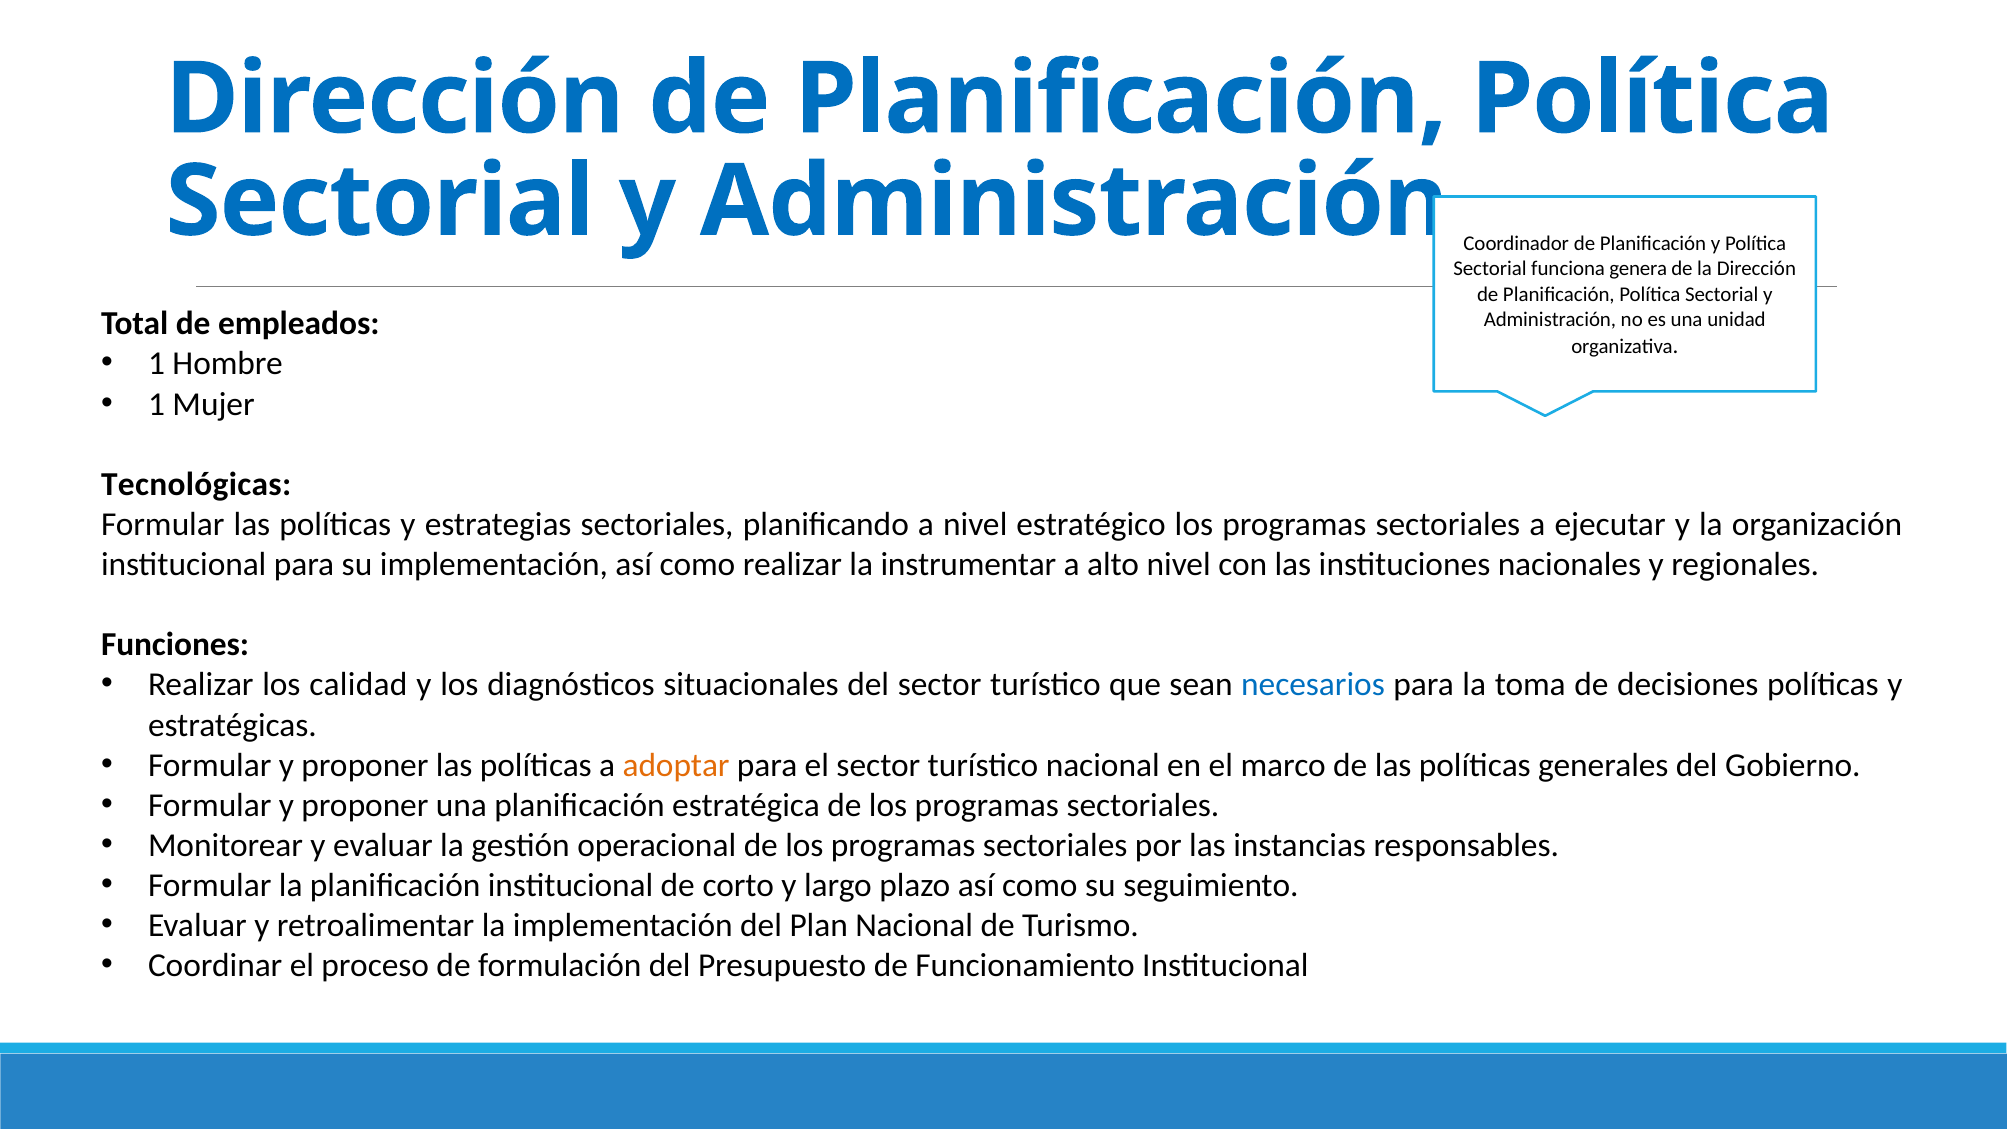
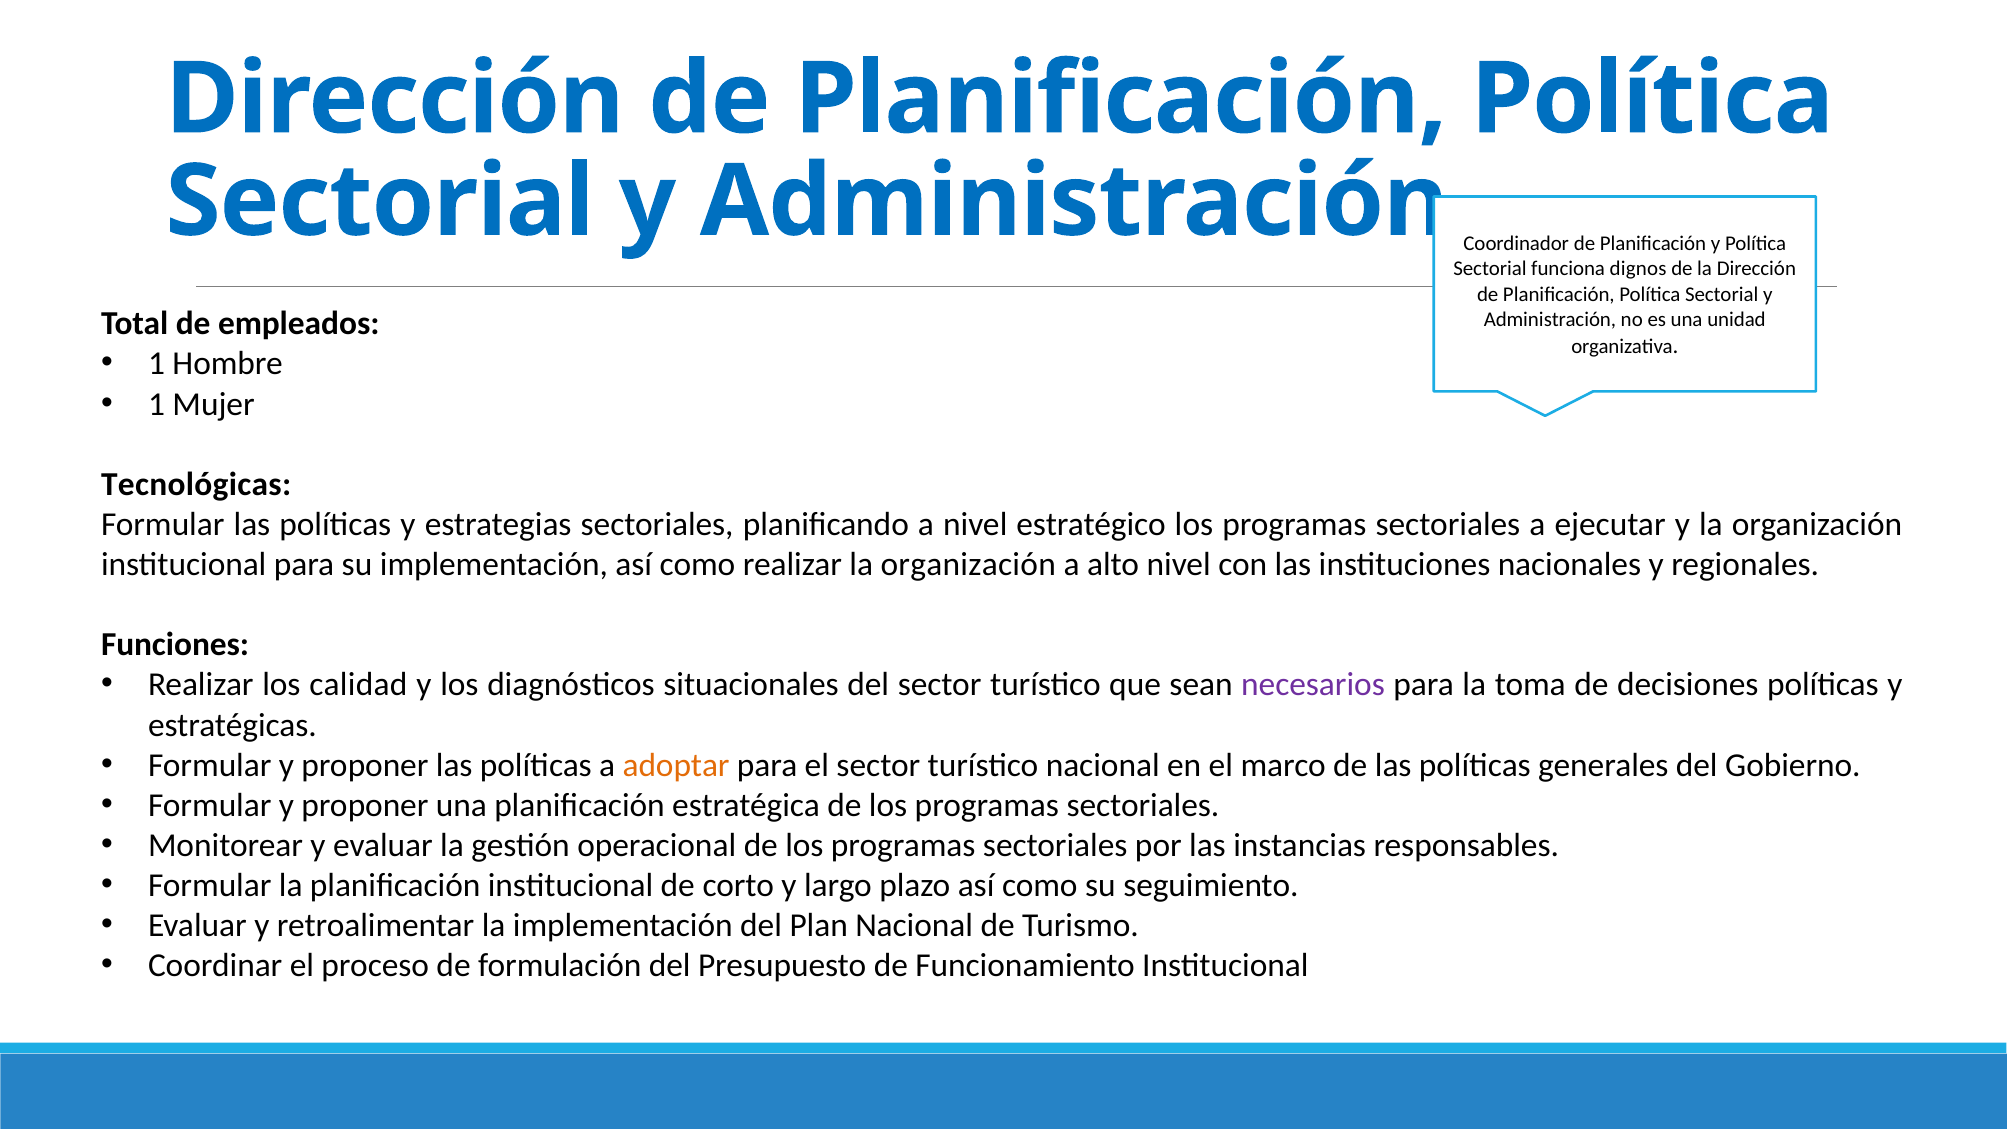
genera: genera -> dignos
realizar la instrumentar: instrumentar -> organización
necesarios colour: blue -> purple
